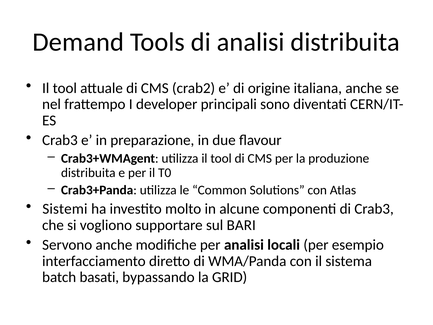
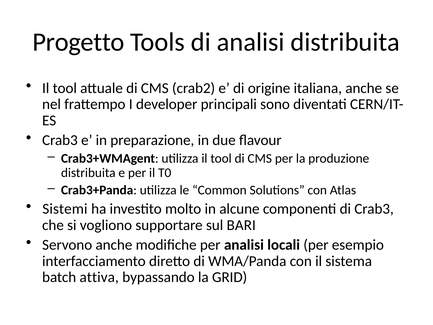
Demand: Demand -> Progetto
basati: basati -> attiva
